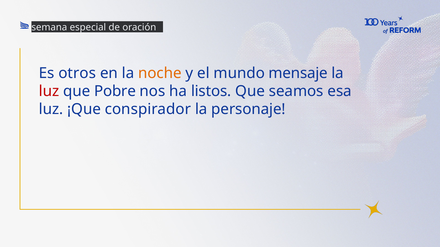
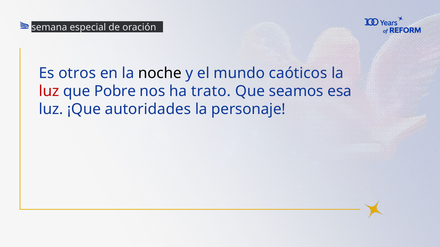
noche colour: orange -> black
mensaje: mensaje -> caóticos
listos: listos -> trato
conspirador: conspirador -> autoridades
